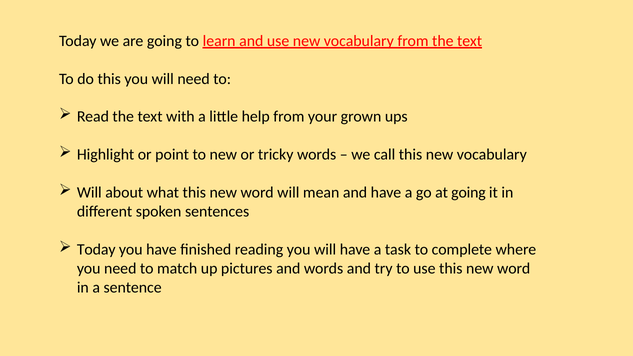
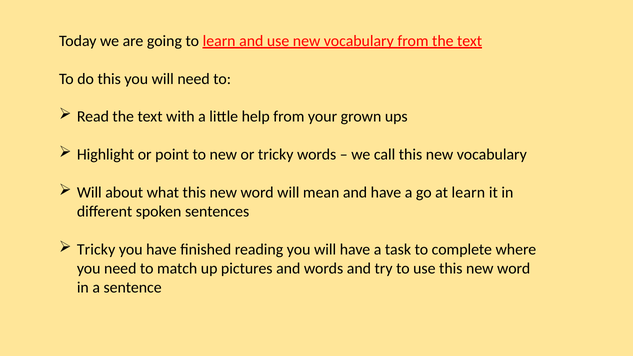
at going: going -> learn
Today at (96, 250): Today -> Tricky
